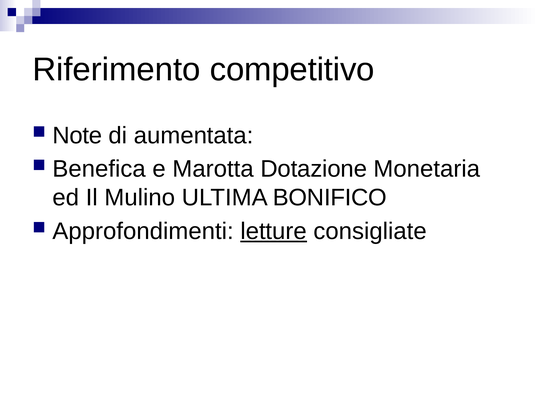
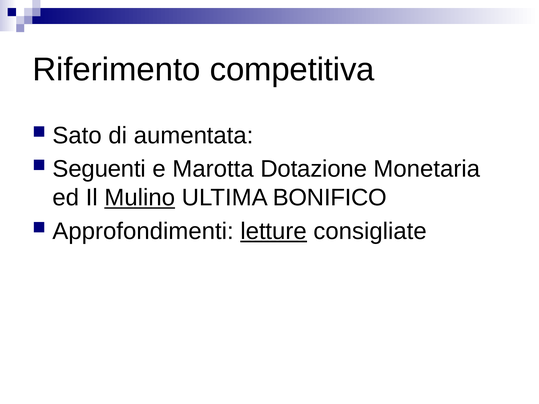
competitivo: competitivo -> competitiva
Note: Note -> Sato
Benefica: Benefica -> Seguenti
Mulino underline: none -> present
